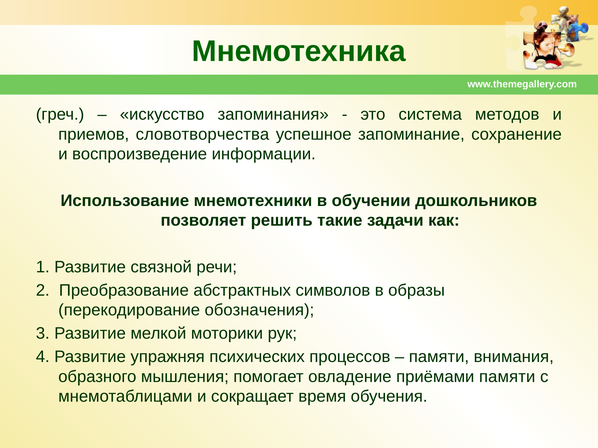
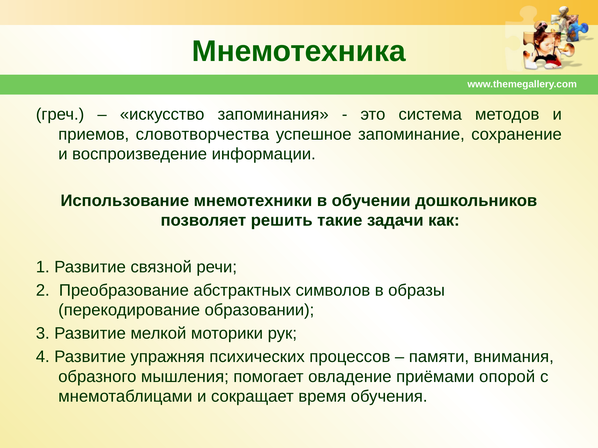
обозначения: обозначения -> образовании
приёмами памяти: памяти -> опорой
